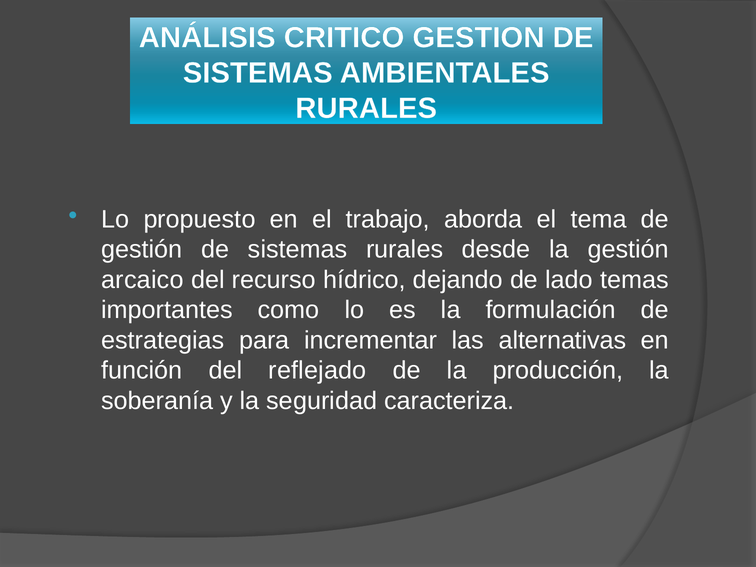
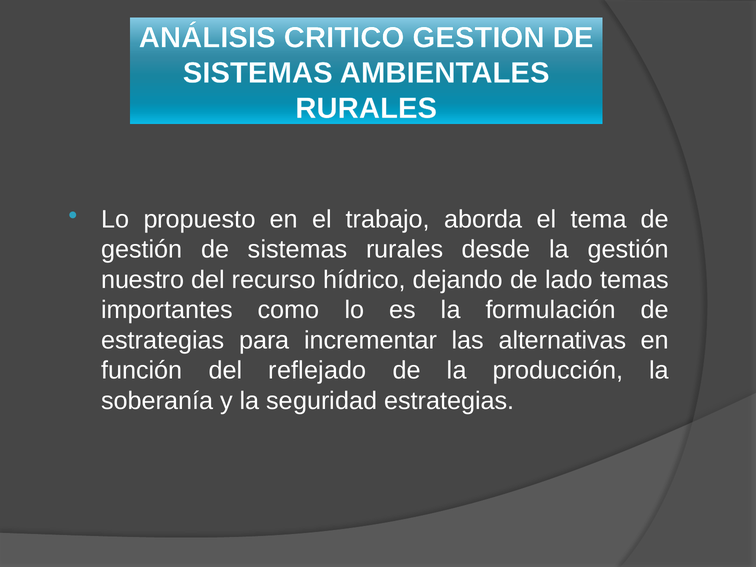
arcaico: arcaico -> nuestro
seguridad caracteriza: caracteriza -> estrategias
